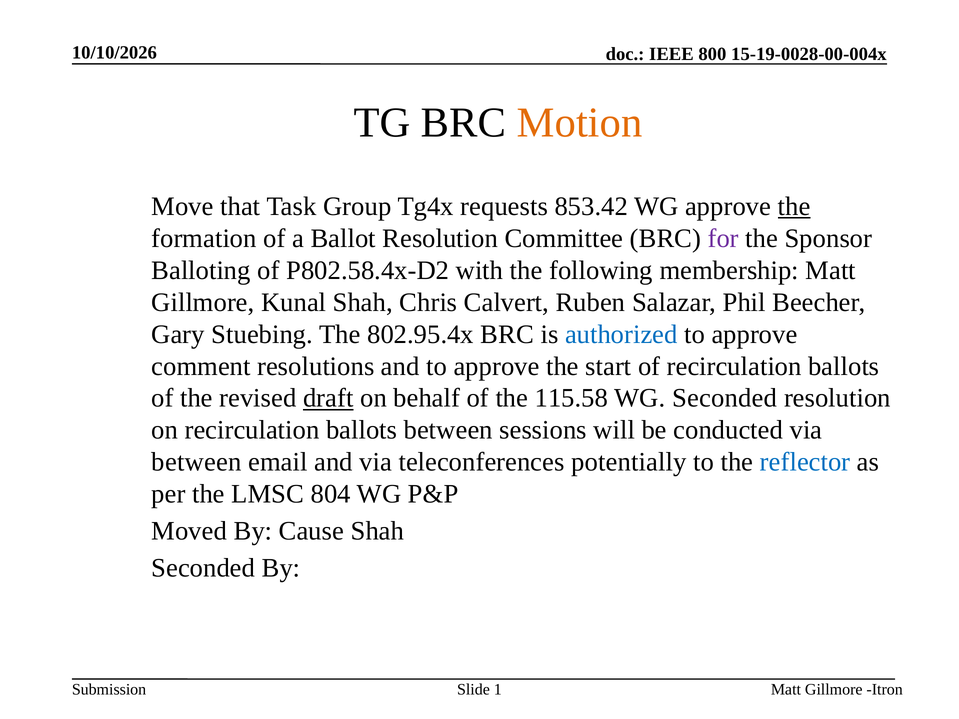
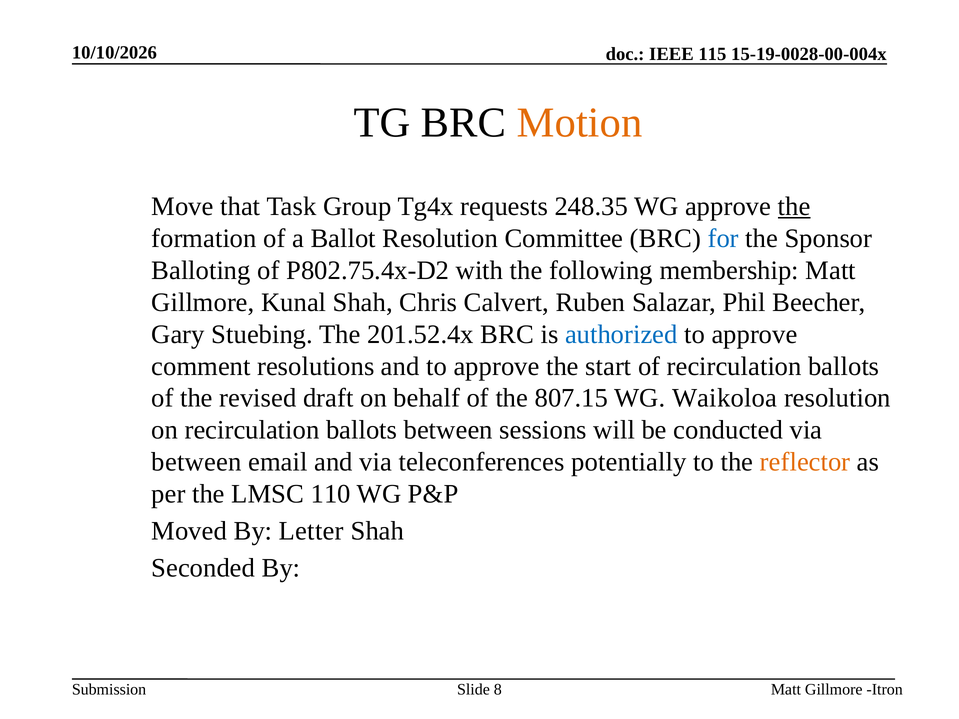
800: 800 -> 115
853.42: 853.42 -> 248.35
for colour: purple -> blue
P802.58.4x-D2: P802.58.4x-D2 -> P802.75.4x-D2
802.95.4x: 802.95.4x -> 201.52.4x
draft underline: present -> none
115.58: 115.58 -> 807.15
WG Seconded: Seconded -> Waikoloa
reflector colour: blue -> orange
804: 804 -> 110
Cause: Cause -> Letter
1: 1 -> 8
